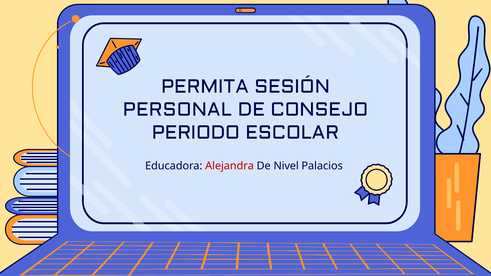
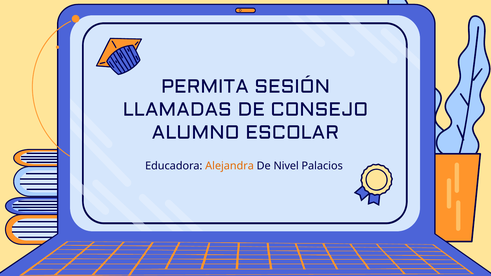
PERSONAL: PERSONAL -> LLAMADAS
PERIODO: PERIODO -> ALUMNO
Alejandra colour: red -> orange
